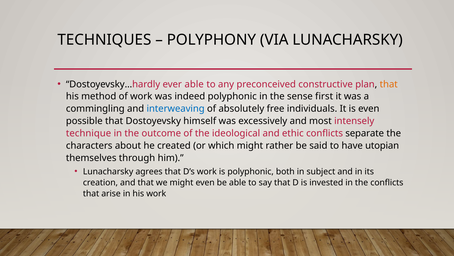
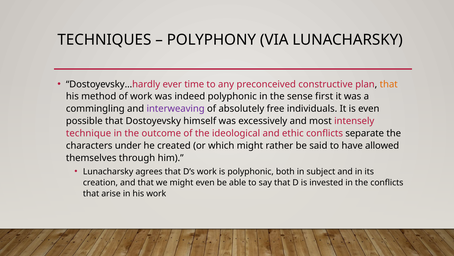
ever able: able -> time
interweaving colour: blue -> purple
about: about -> under
utopian: utopian -> allowed
